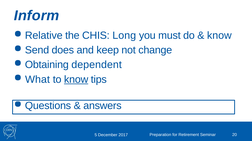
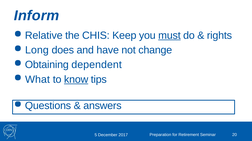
Long: Long -> Keep
must underline: none -> present
know at (219, 36): know -> rights
Send: Send -> Long
keep: keep -> have
